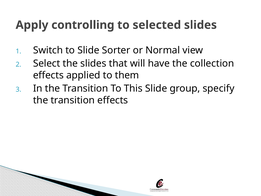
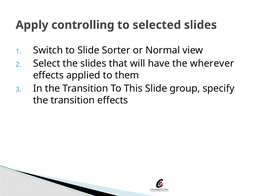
collection: collection -> wherever
